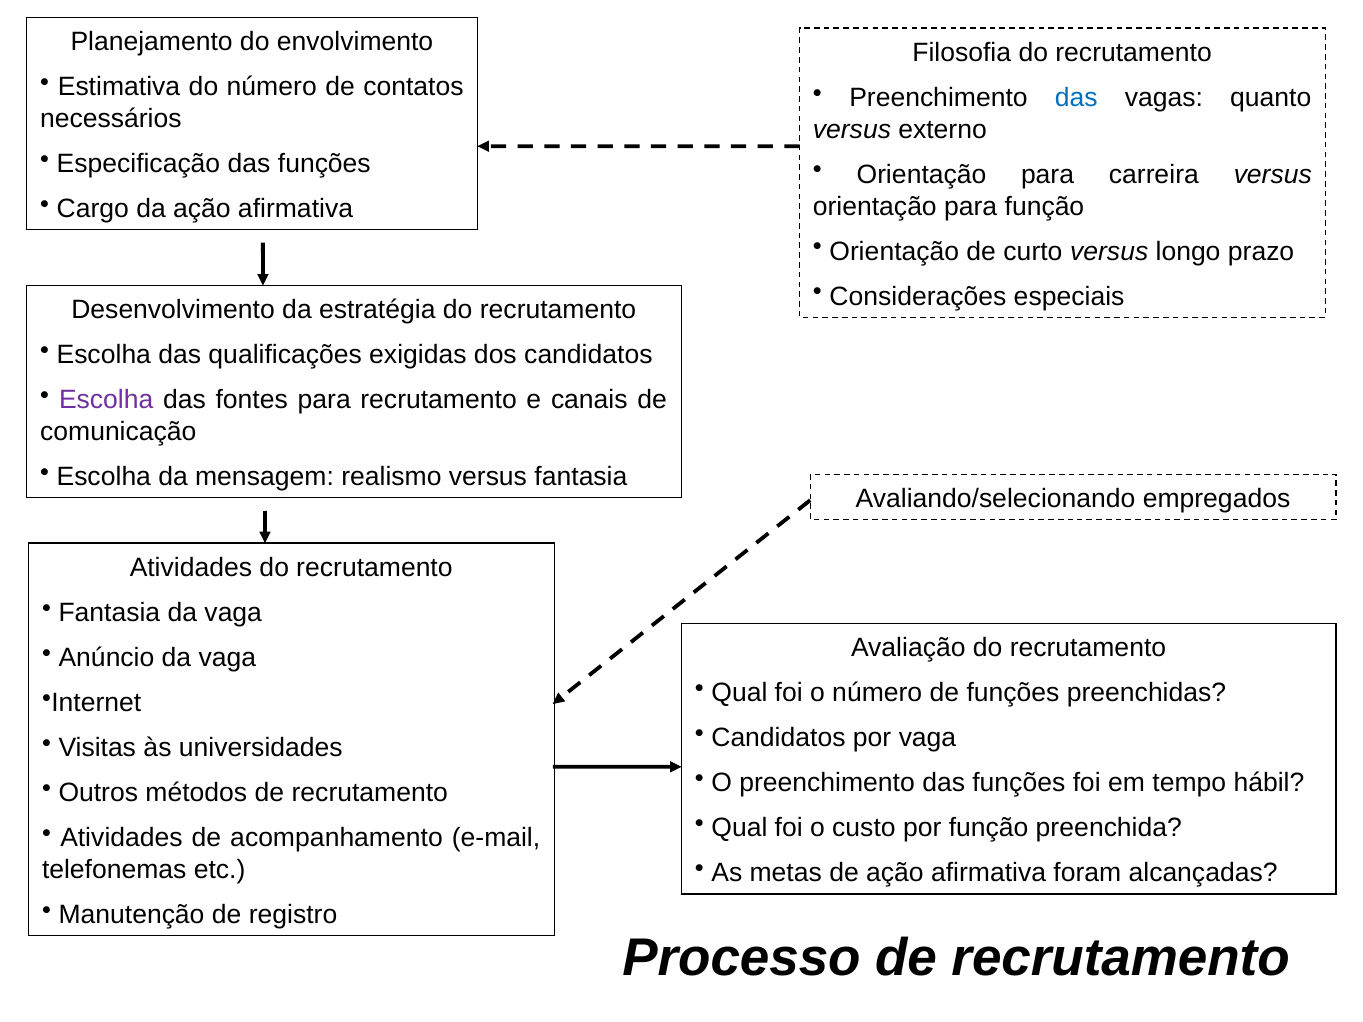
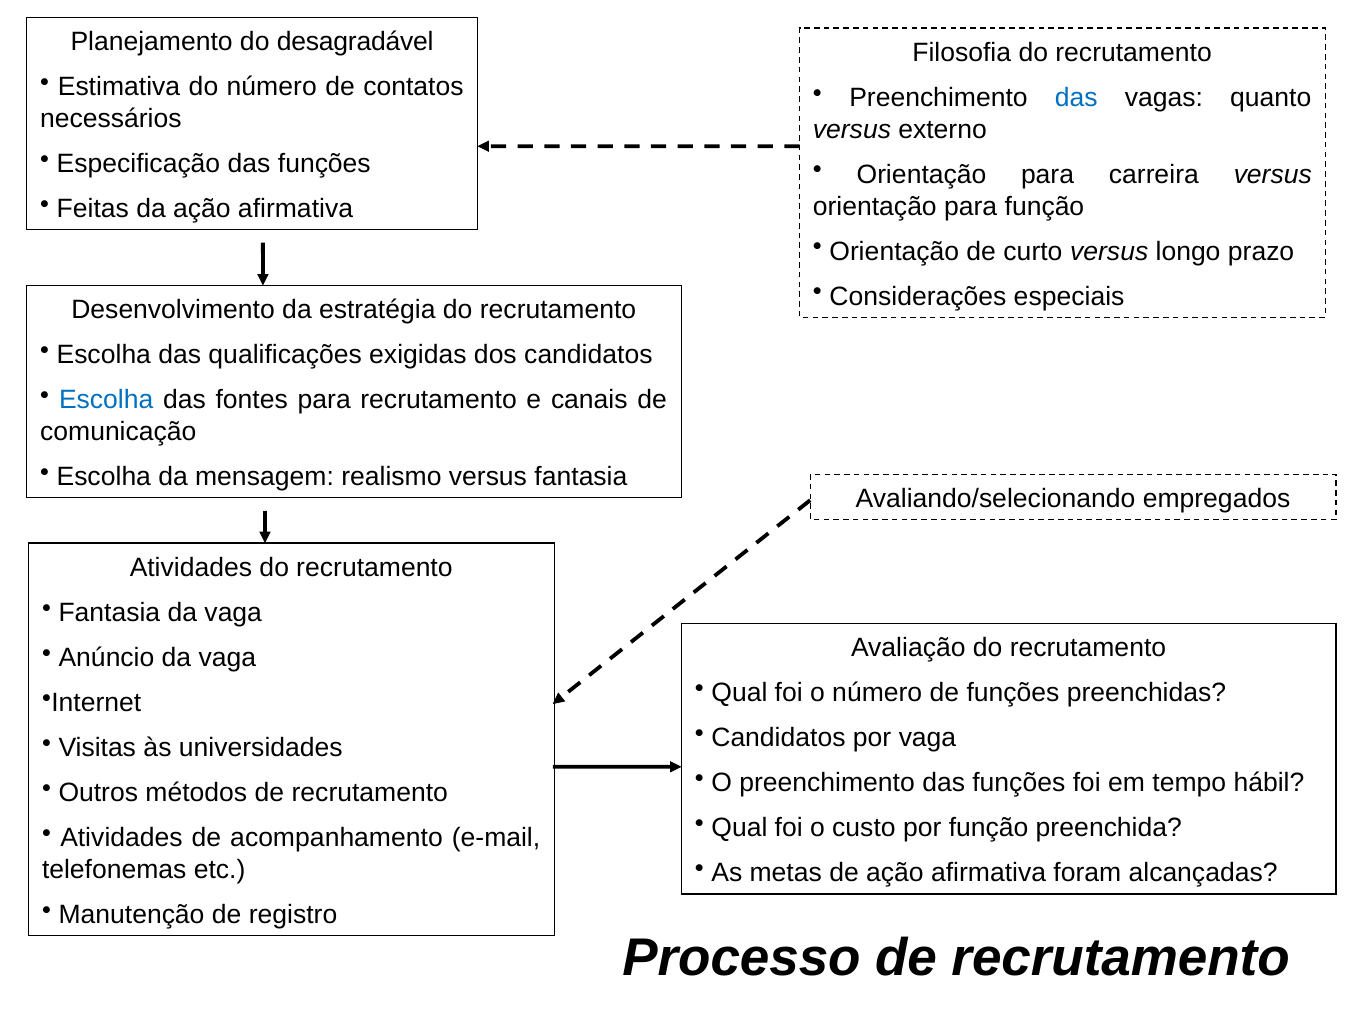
envolvimento: envolvimento -> desagradável
Cargo: Cargo -> Feitas
Escolha at (106, 400) colour: purple -> blue
